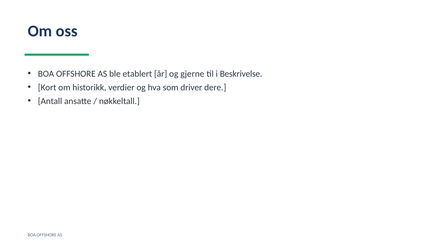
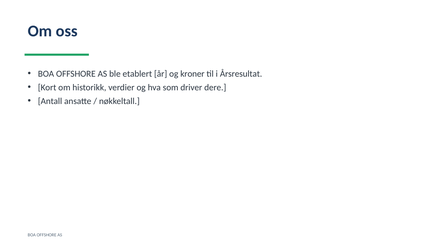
gjerne: gjerne -> kroner
Beskrivelse: Beskrivelse -> Årsresultat
